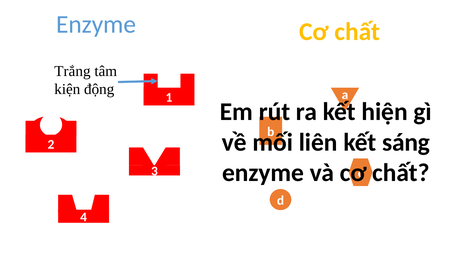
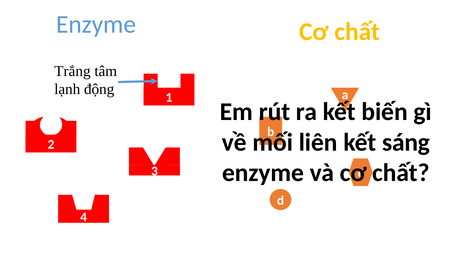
kiện: kiện -> lạnh
hiện: hiện -> biến
